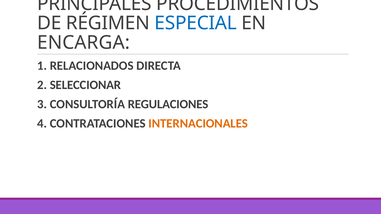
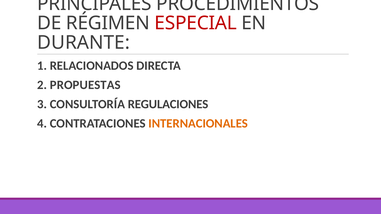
ESPECIAL colour: blue -> red
ENCARGA: ENCARGA -> DURANTE
SELECCIONAR: SELECCIONAR -> PROPUESTAS
